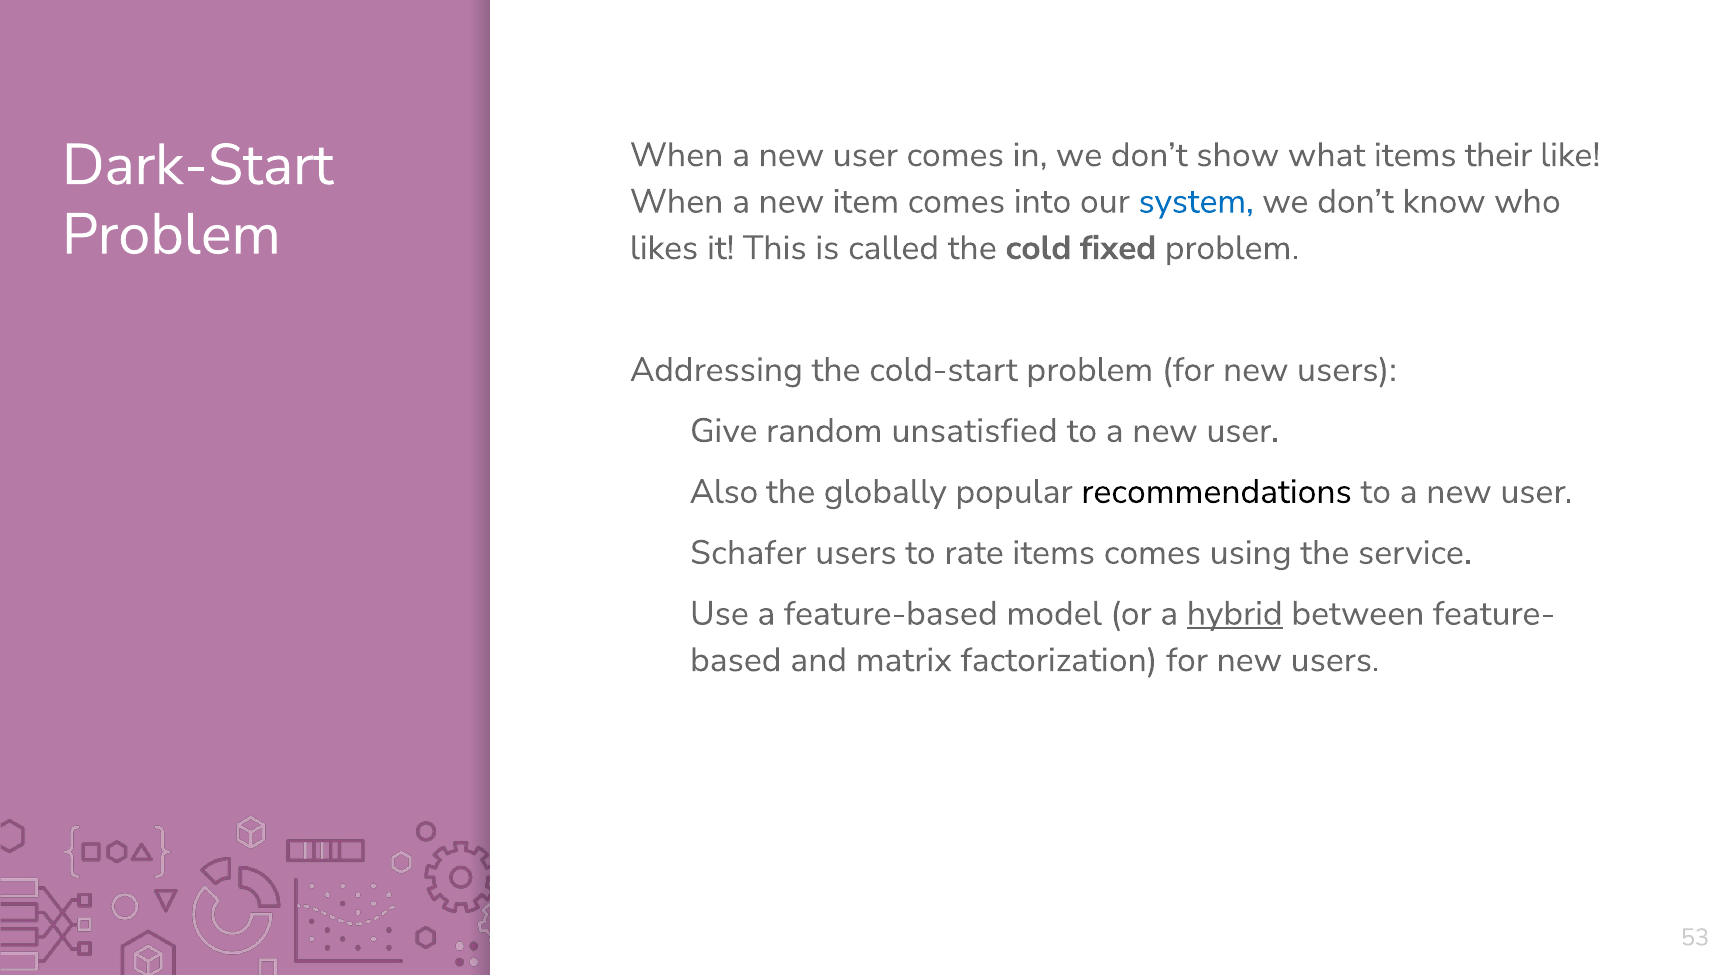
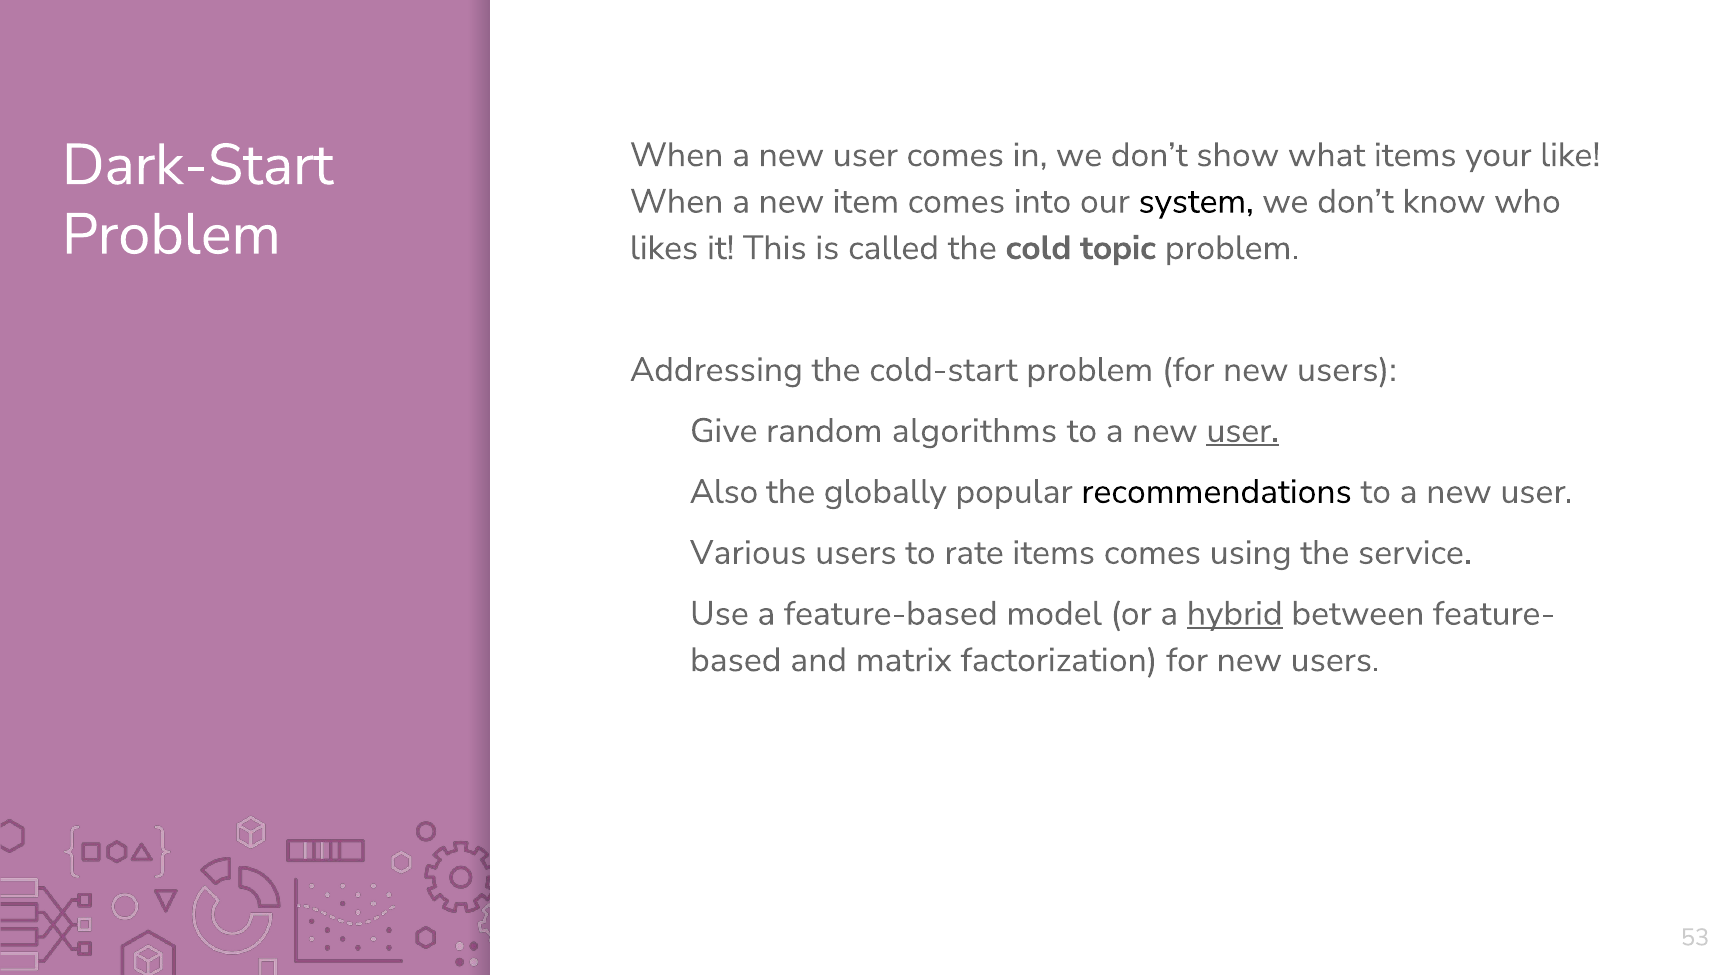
their: their -> your
system colour: blue -> black
fixed: fixed -> topic
unsatisfied: unsatisfied -> algorithms
user at (1243, 431) underline: none -> present
Schafer: Schafer -> Various
